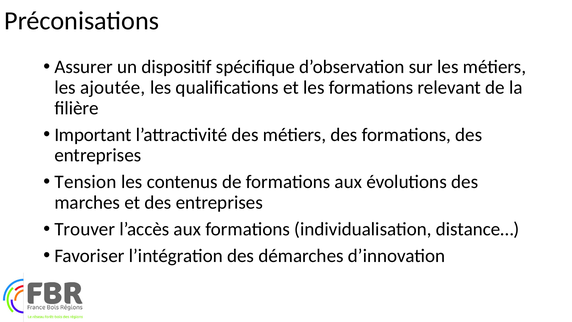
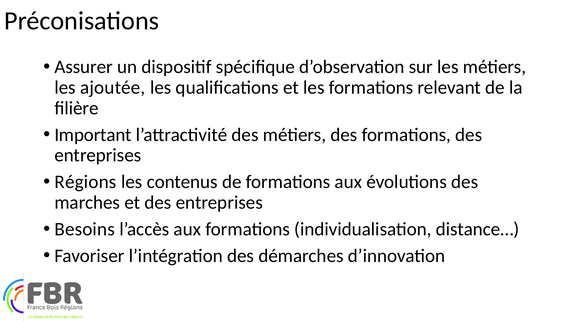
Tension: Tension -> Régions
Trouver: Trouver -> Besoins
